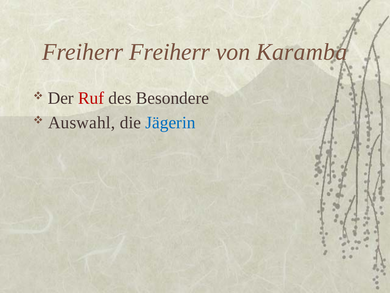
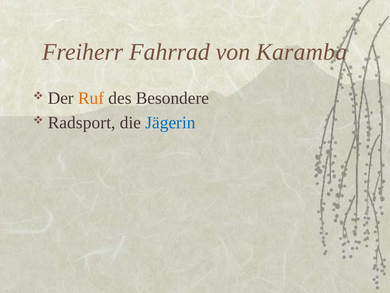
Freiherr Freiherr: Freiherr -> Fahrrad
Ruf colour: red -> orange
Auswahl: Auswahl -> Radsport
